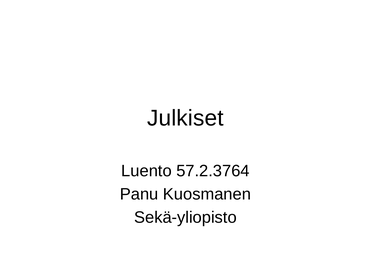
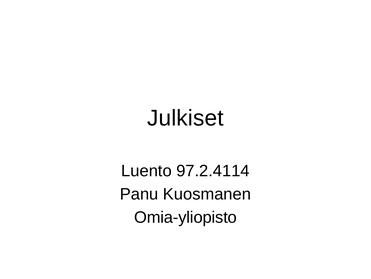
57.2.3764: 57.2.3764 -> 97.2.4114
Sekä-yliopisto: Sekä-yliopisto -> Omia-yliopisto
